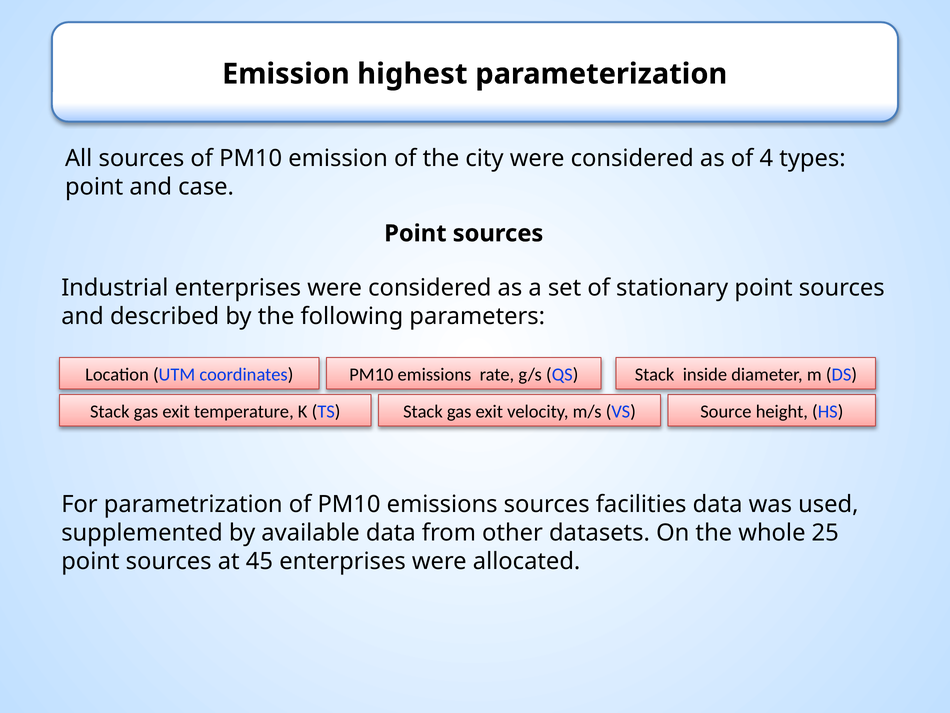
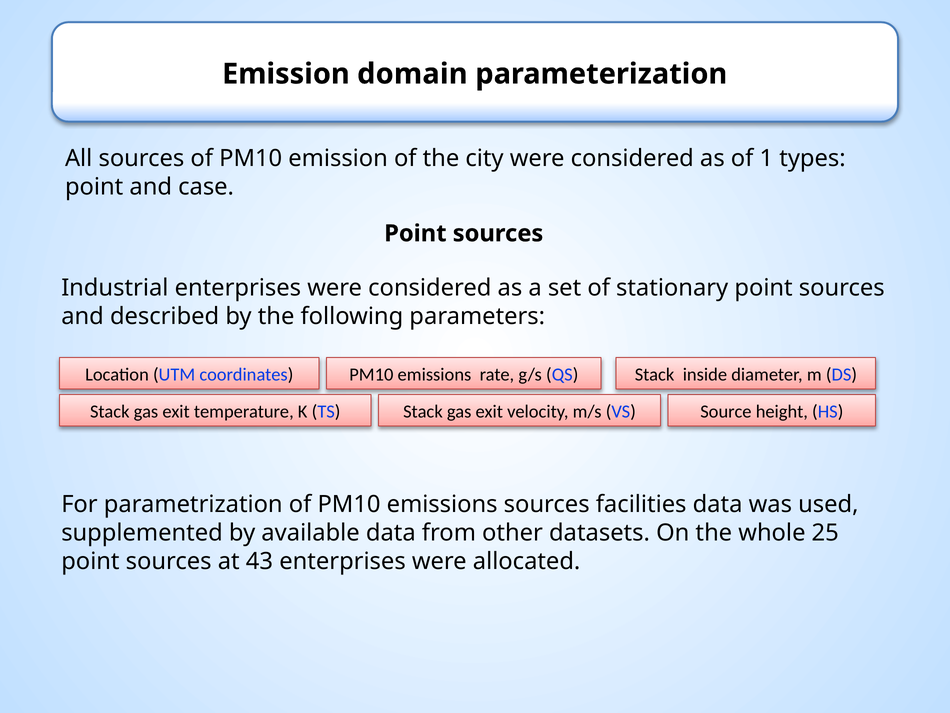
highest: highest -> domain
4: 4 -> 1
45: 45 -> 43
